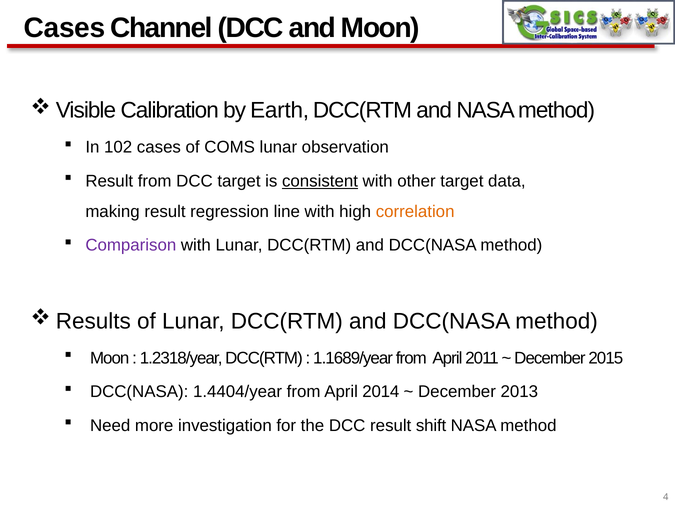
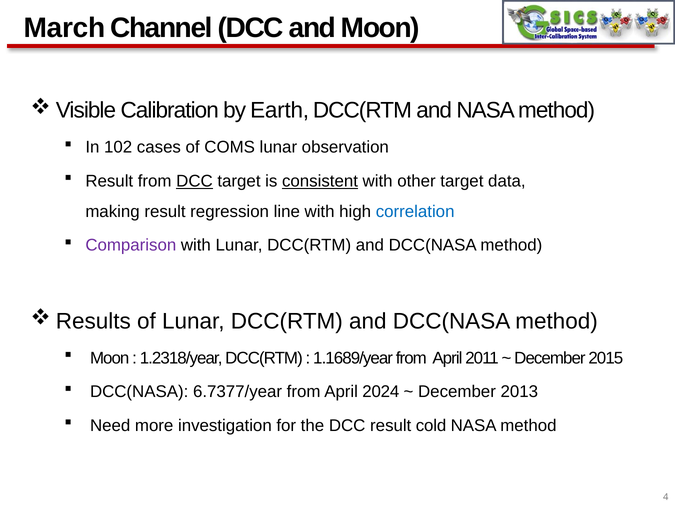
Cases at (65, 28): Cases -> March
DCC at (194, 181) underline: none -> present
correlation colour: orange -> blue
1.4404/year: 1.4404/year -> 6.7377/year
2014: 2014 -> 2024
shift: shift -> cold
